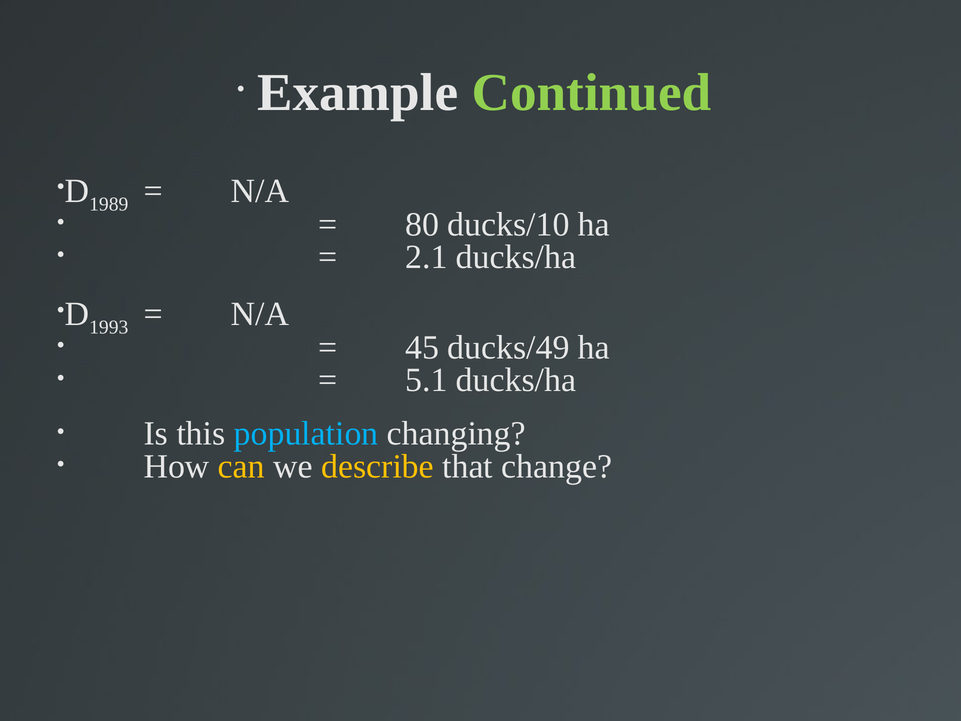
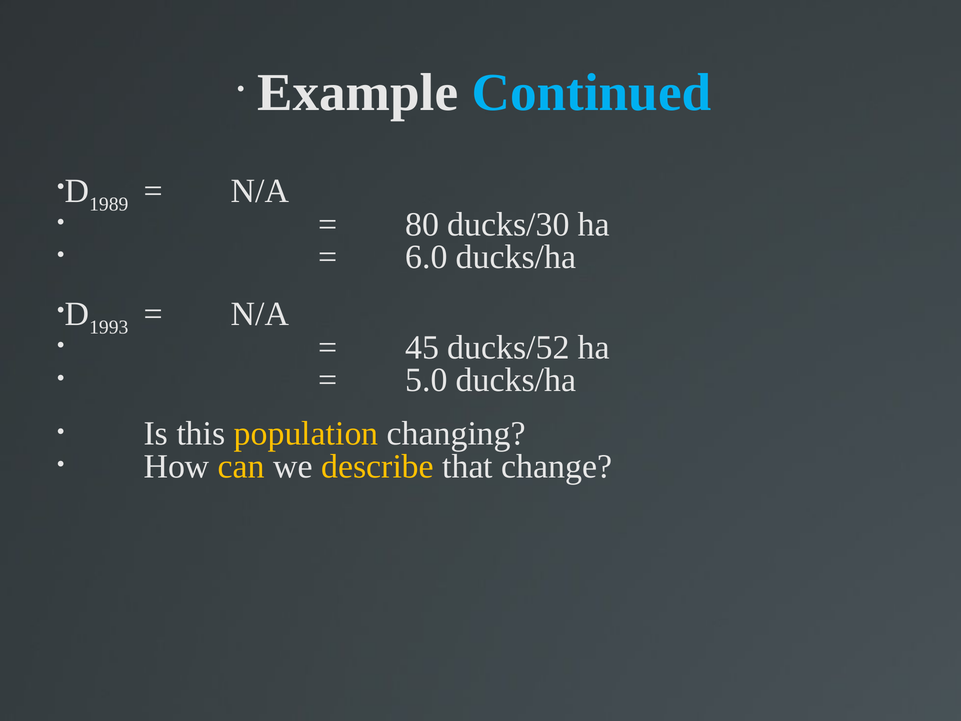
Continued colour: light green -> light blue
ducks/10: ducks/10 -> ducks/30
2.1: 2.1 -> 6.0
ducks/49: ducks/49 -> ducks/52
5.1: 5.1 -> 5.0
population colour: light blue -> yellow
